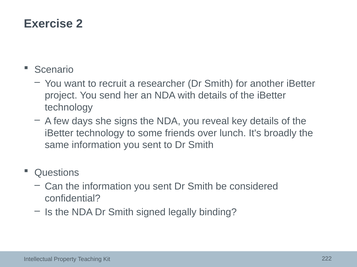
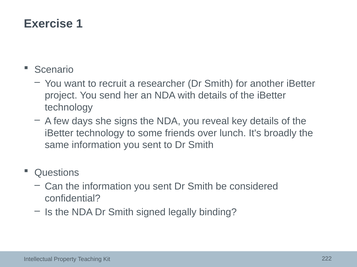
2: 2 -> 1
